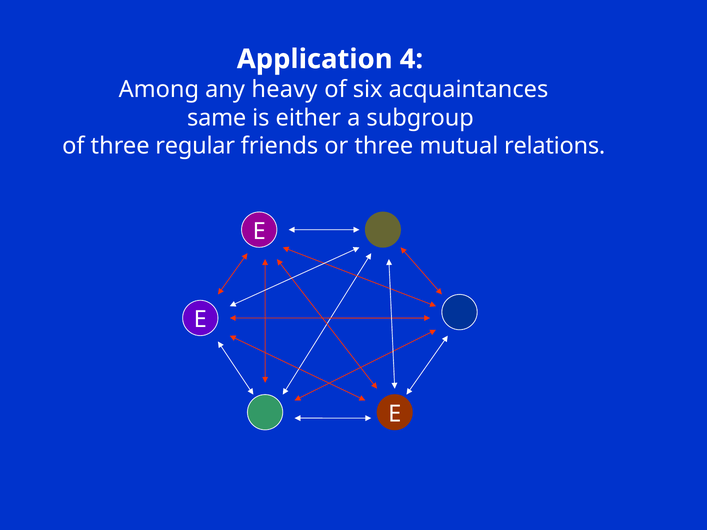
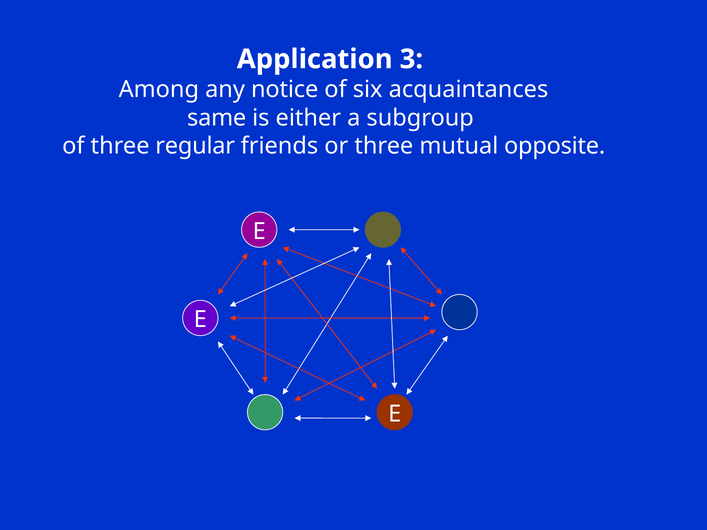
4: 4 -> 3
heavy: heavy -> notice
relations: relations -> opposite
